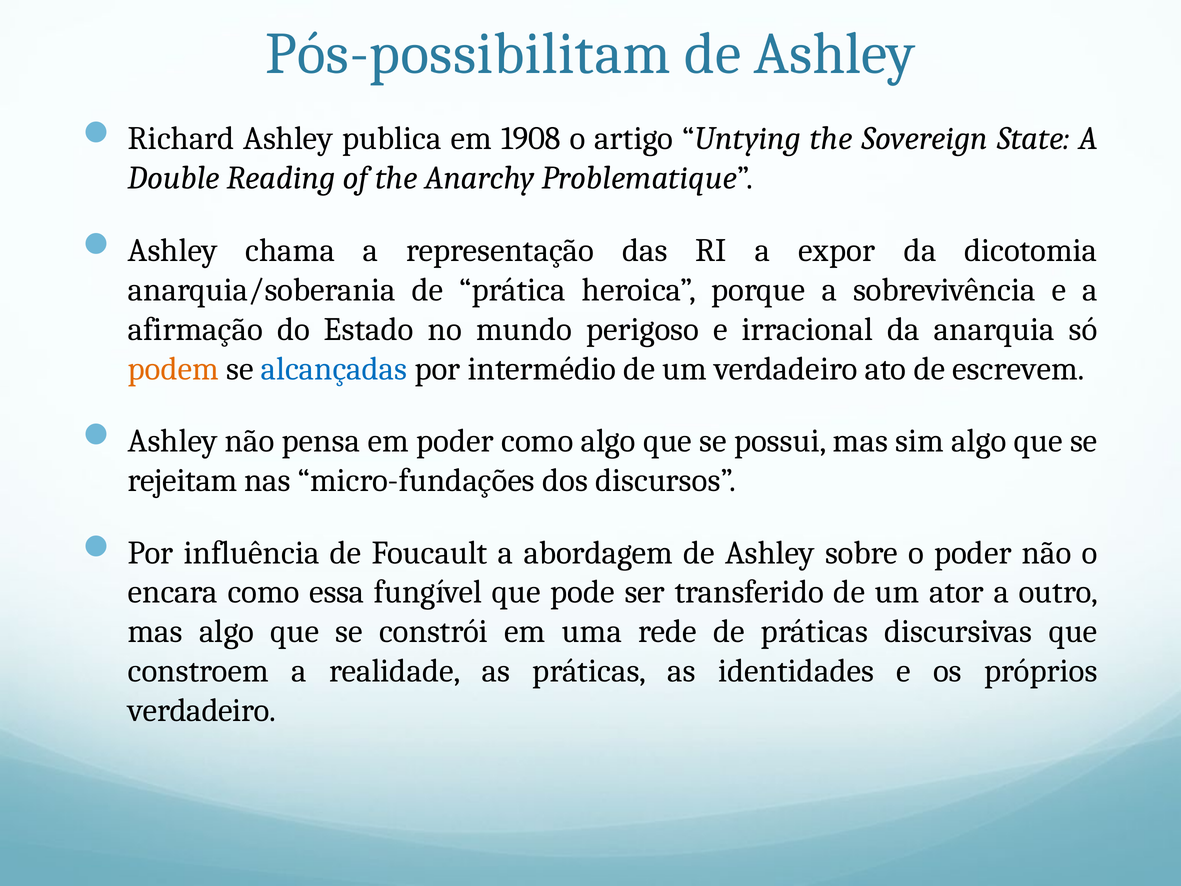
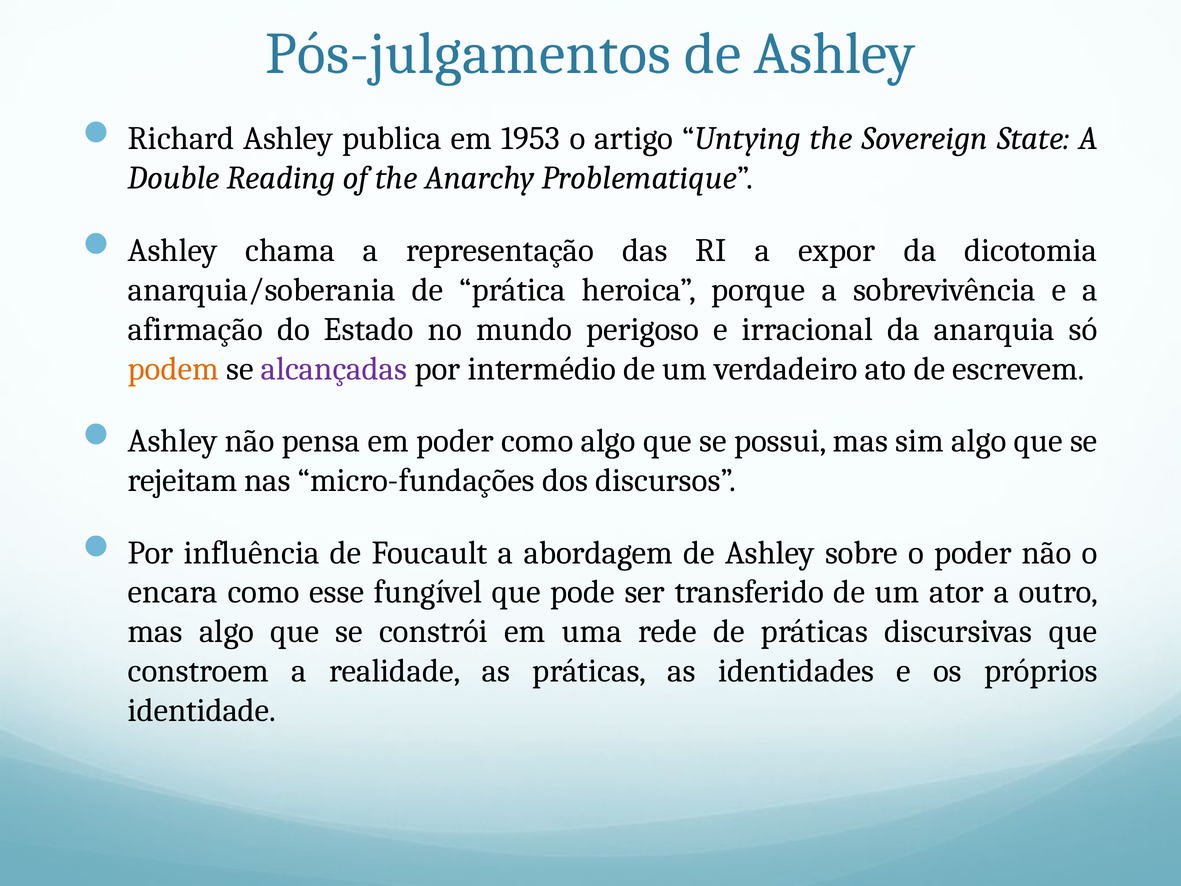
Pós-possibilitam: Pós-possibilitam -> Pós-julgamentos
1908: 1908 -> 1953
alcançadas colour: blue -> purple
essa: essa -> esse
verdadeiro at (202, 710): verdadeiro -> identidade
